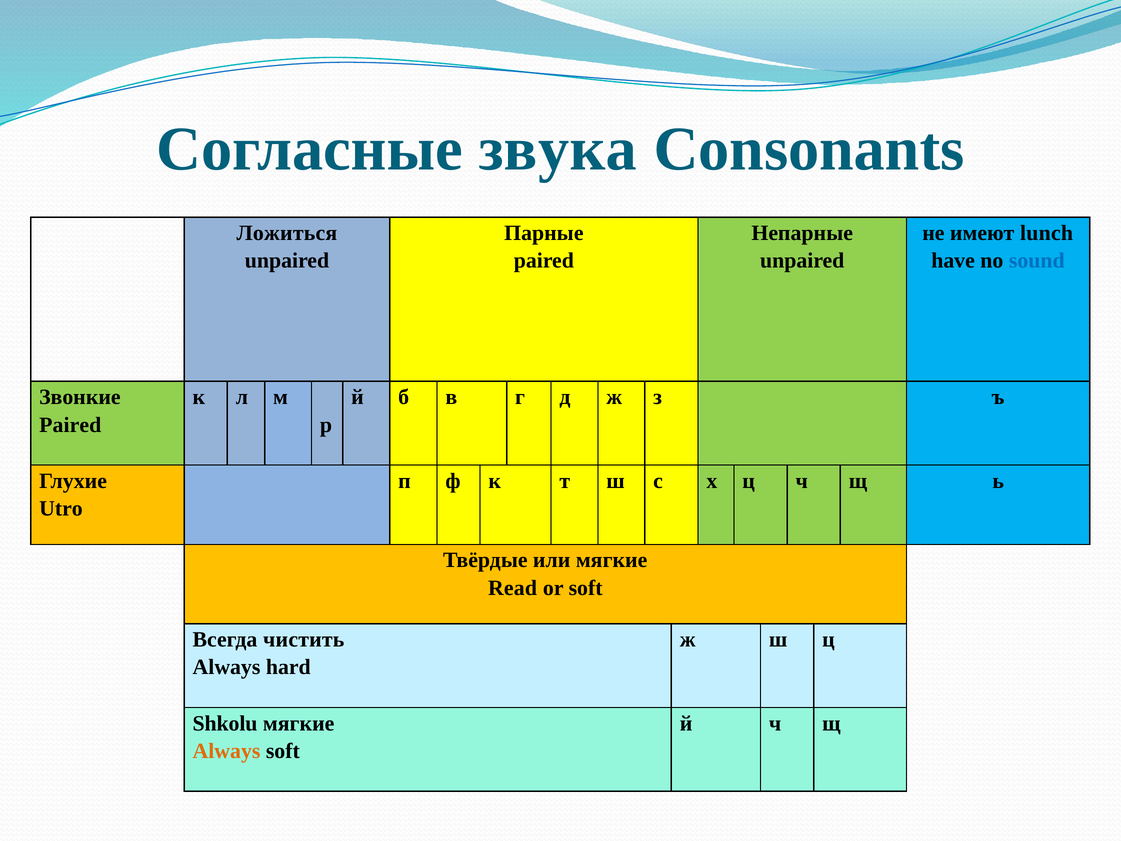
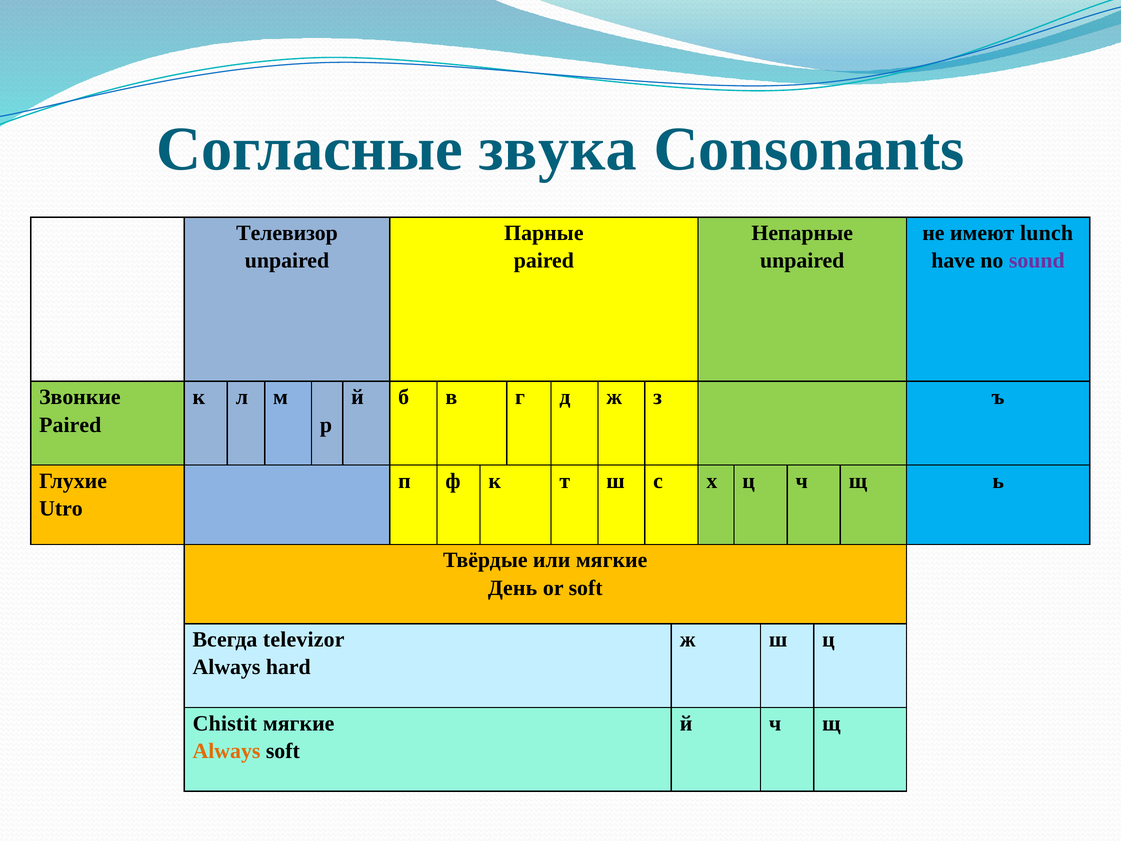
Ложиться: Ложиться -> Телевизор
sound colour: blue -> purple
Read: Read -> День
чистить: чистить -> televizor
Shkolu: Shkolu -> Chistit
